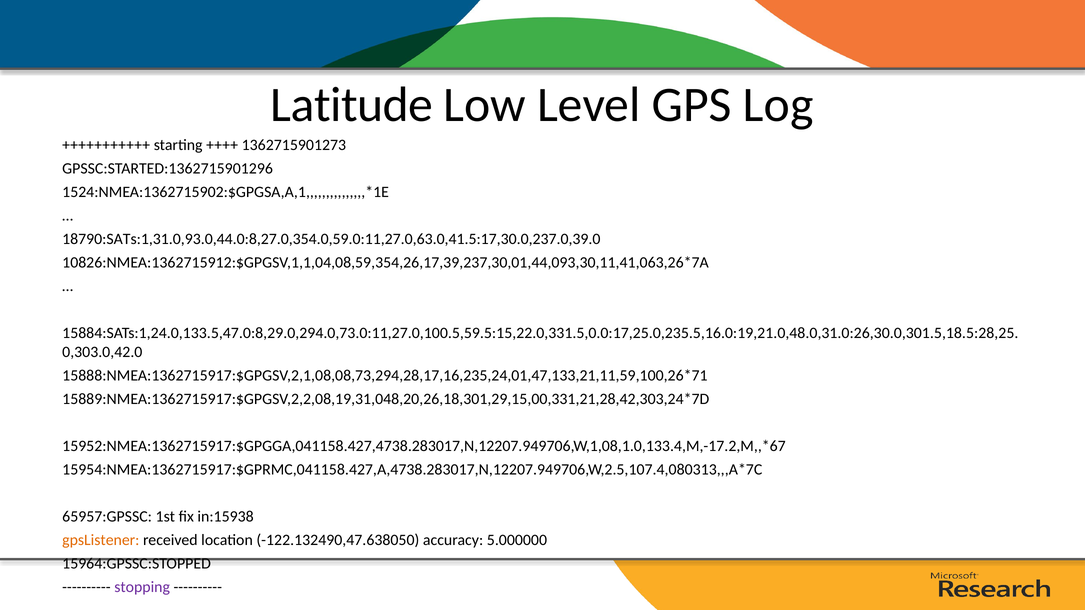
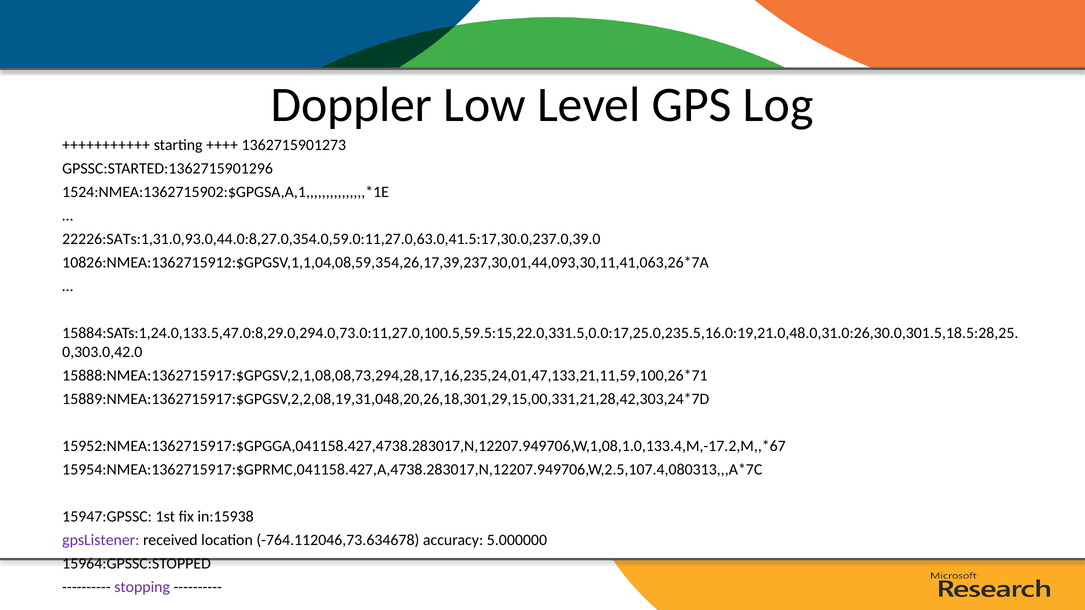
Latitude: Latitude -> Doppler
18790:SATs:1,31.0,93.0,44.0:8,27.0,354.0,59.0:11,27.0,63.0,41.5:17,30.0,237.0,39.0: 18790:SATs:1,31.0,93.0,44.0:8,27.0,354.0,59.0:11,27.0,63.0,41.5:17,30.0,237.0,39.0 -> 22226:SATs:1,31.0,93.0,44.0:8,27.0,354.0,59.0:11,27.0,63.0,41.5:17,30.0,237.0,39.0
65957:GPSSC: 65957:GPSSC -> 15947:GPSSC
gpsListener colour: orange -> purple
-122.132490,47.638050: -122.132490,47.638050 -> -764.112046,73.634678
